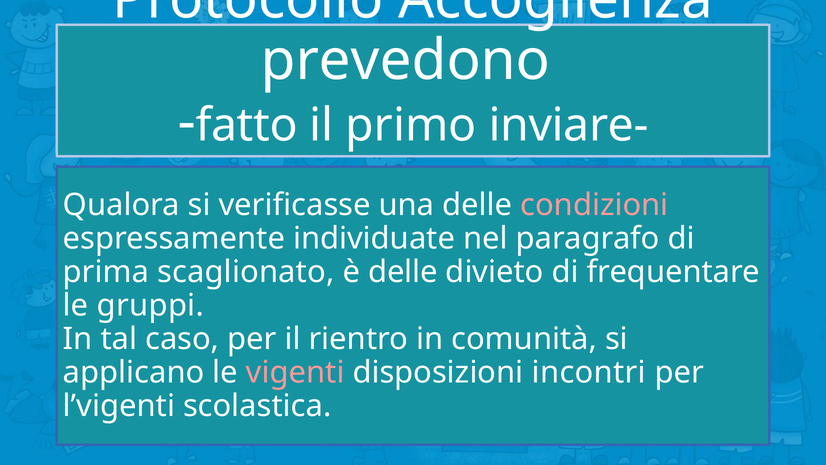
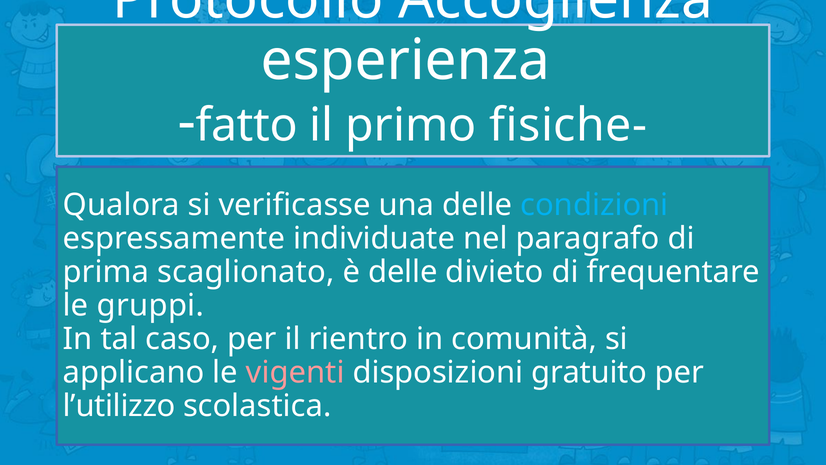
prevedono: prevedono -> esperienza
inviare-: inviare- -> fisiche-
condizioni colour: pink -> light blue
incontri: incontri -> gratuito
l’vigenti: l’vigenti -> l’utilizzo
